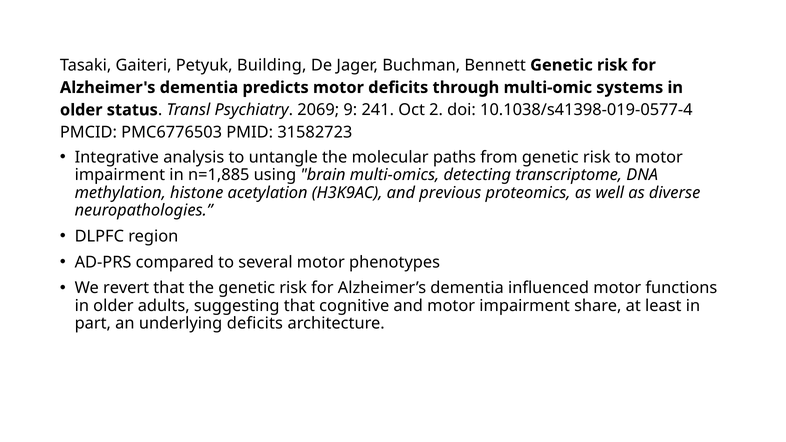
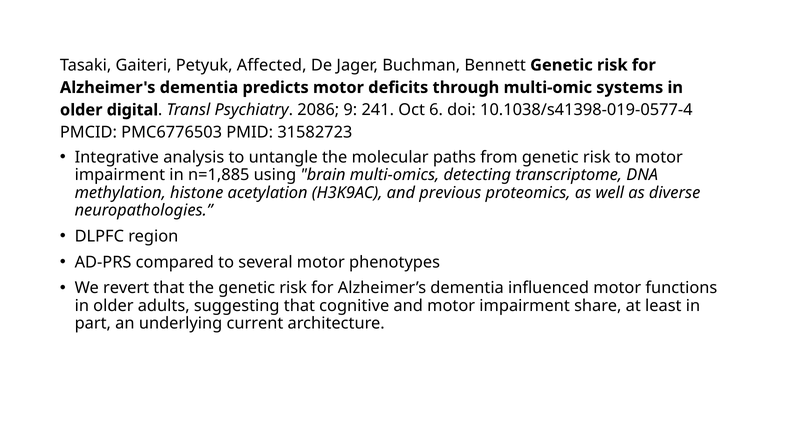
Building: Building -> Affected
status: status -> digital
2069: 2069 -> 2086
2: 2 -> 6
underlying deficits: deficits -> current
